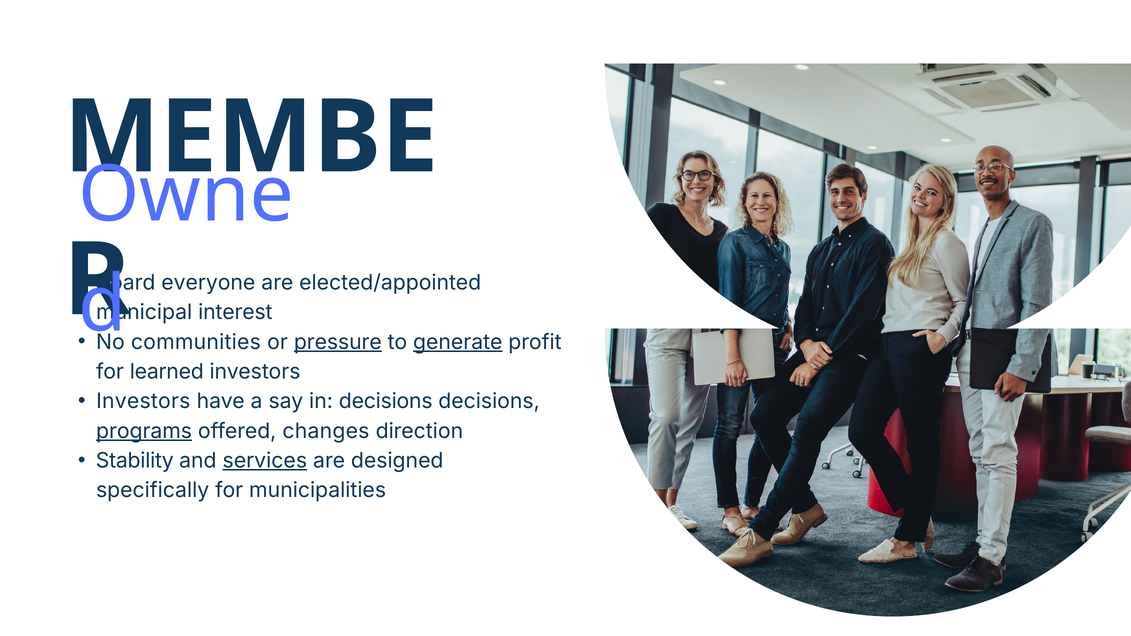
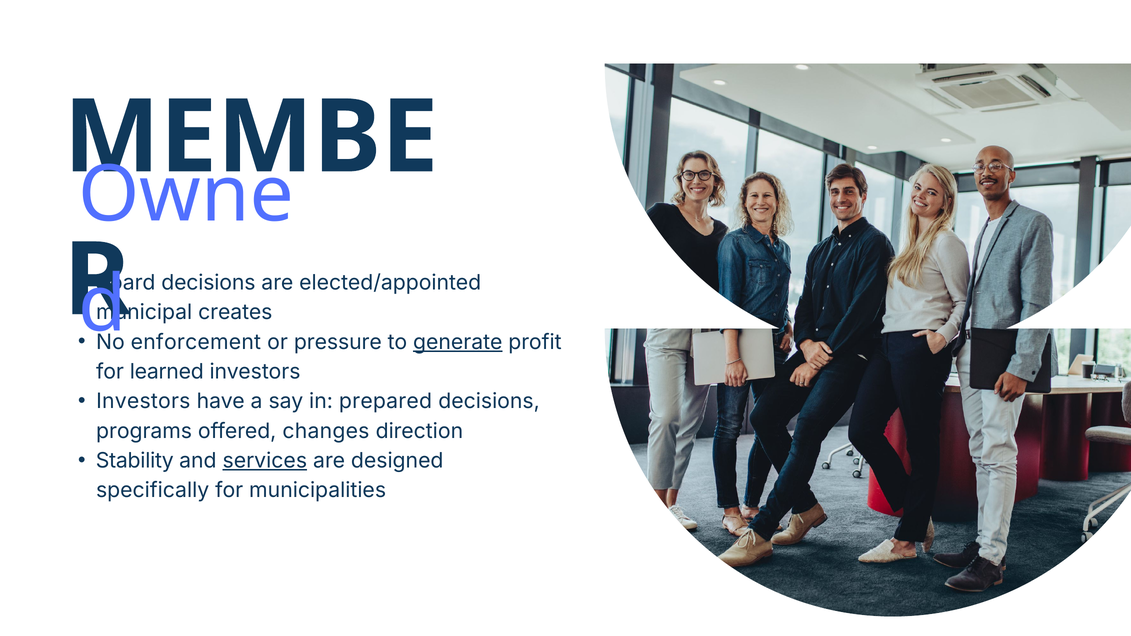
everyone at (208, 283): everyone -> decisions
interest: interest -> creates
communities: communities -> enforcement
pressure underline: present -> none
in decisions: decisions -> prepared
programs underline: present -> none
